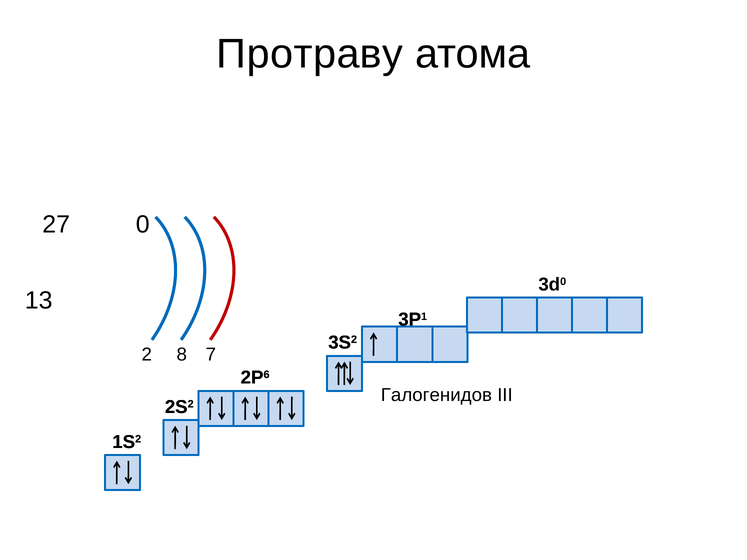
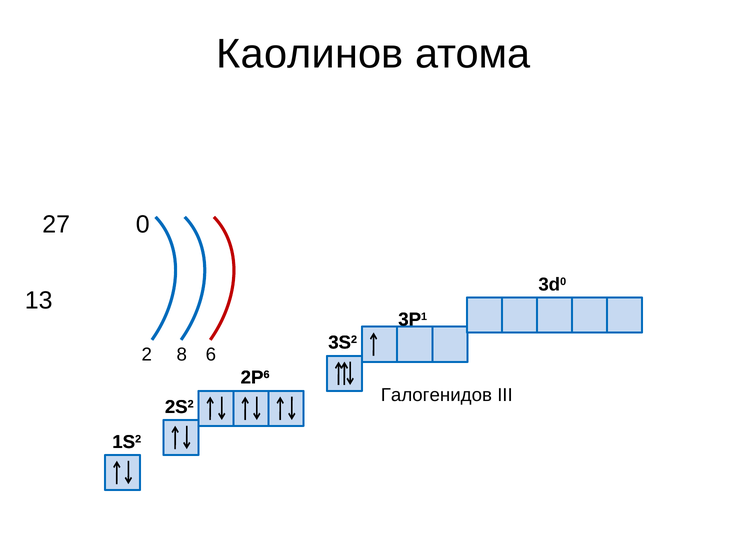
Протраву: Протраву -> Каолинов
7: 7 -> 6
